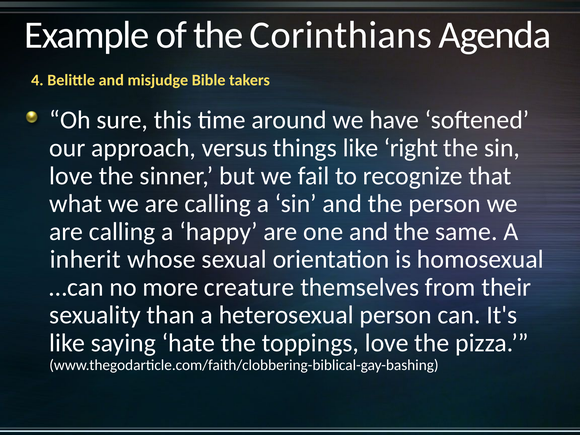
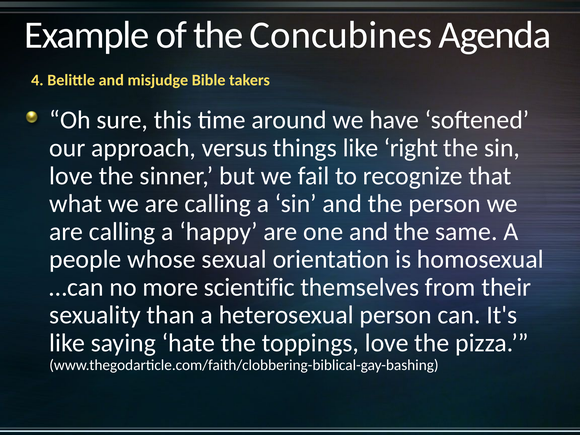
Corinthians: Corinthians -> Concubines
inherit: inherit -> people
creature: creature -> scientific
